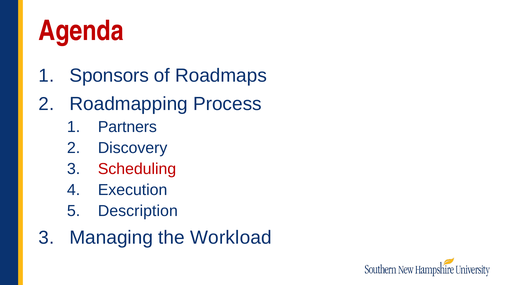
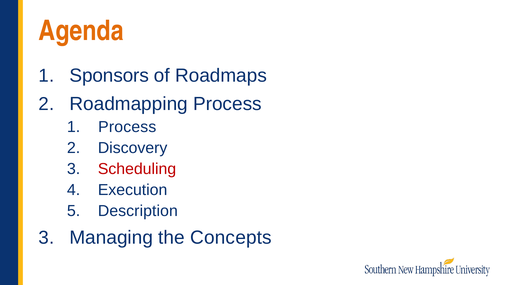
Agenda colour: red -> orange
Partners at (127, 127): Partners -> Process
Workload: Workload -> Concepts
